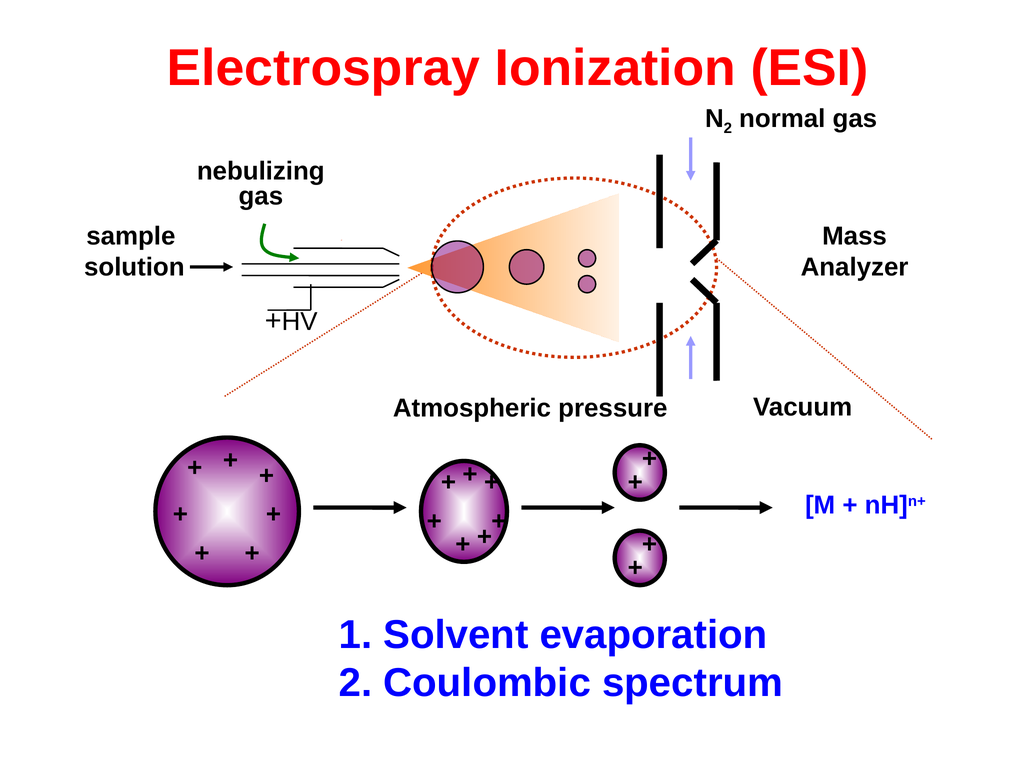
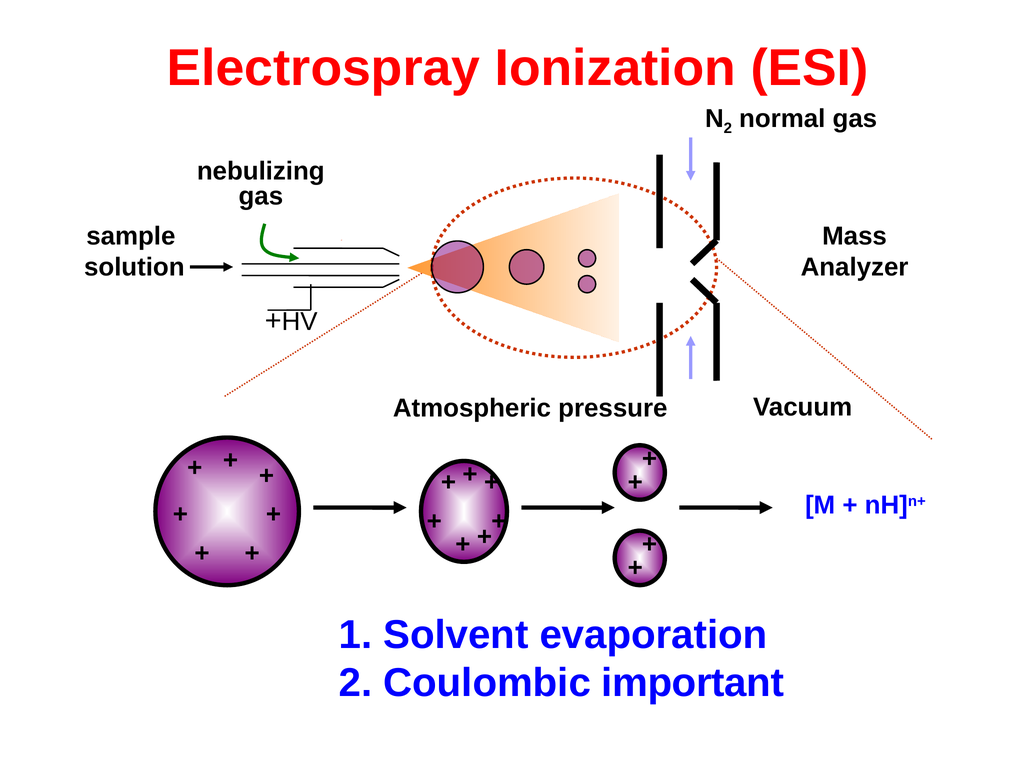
spectrum: spectrum -> important
